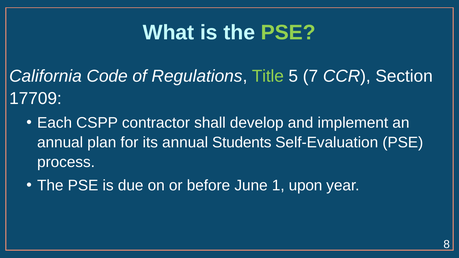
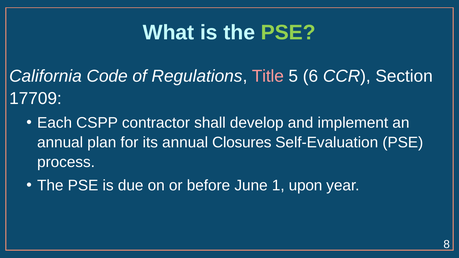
Title colour: light green -> pink
7: 7 -> 6
Students: Students -> Closures
